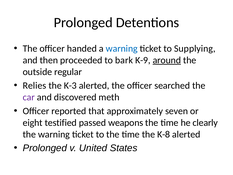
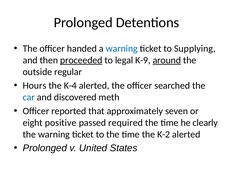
proceeded underline: none -> present
bark: bark -> legal
Relies: Relies -> Hours
K-3: K-3 -> K-4
car colour: purple -> blue
testified: testified -> positive
weapons: weapons -> required
K-8: K-8 -> K-2
